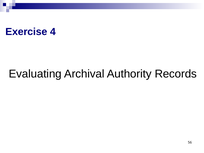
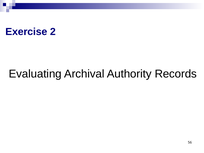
4: 4 -> 2
